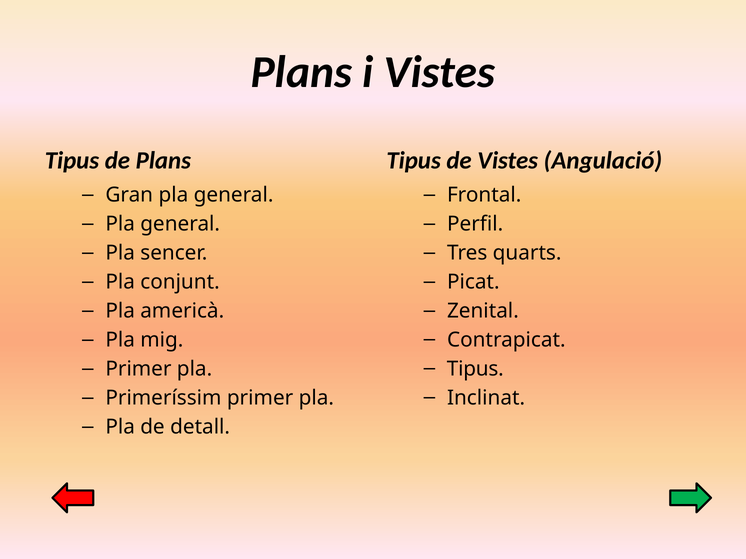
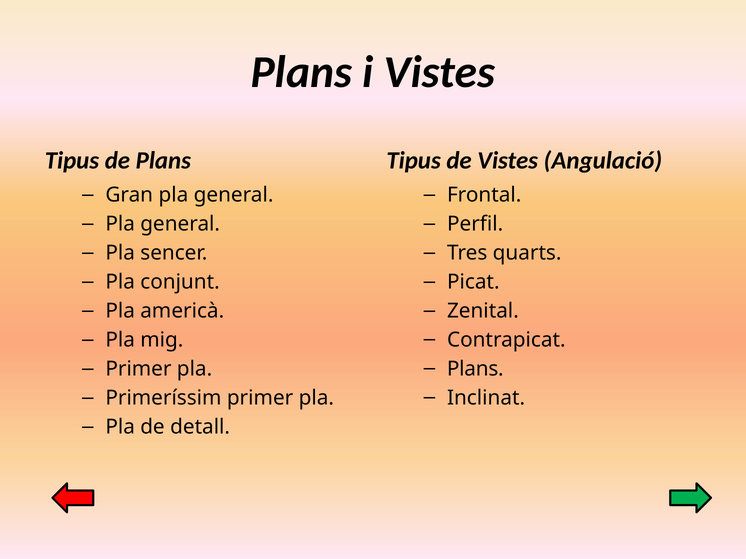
Tipus at (475, 369): Tipus -> Plans
